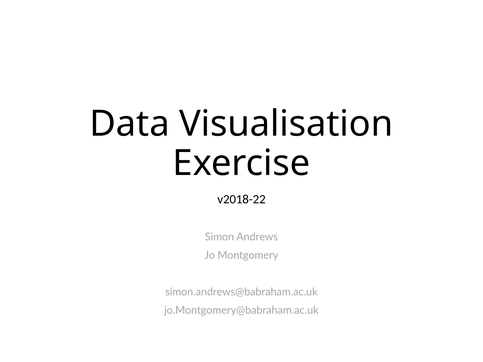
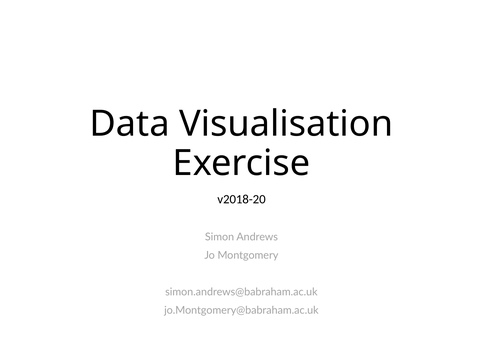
v2018-22: v2018-22 -> v2018-20
